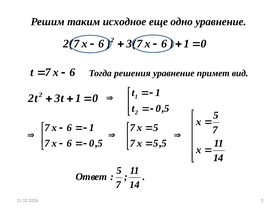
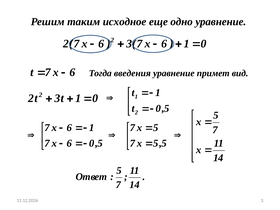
решения: решения -> введения
